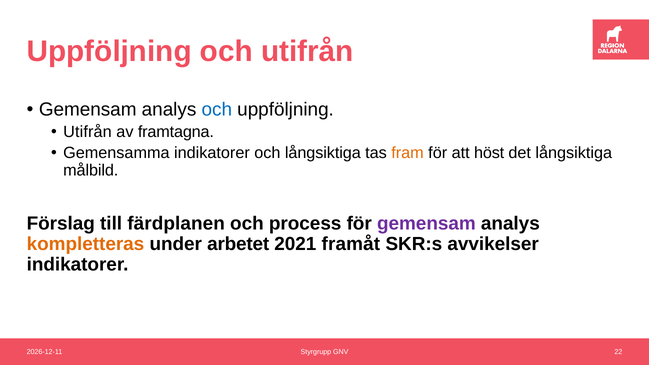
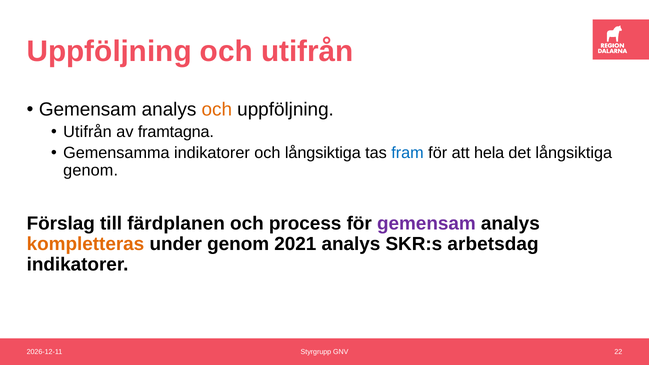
och at (217, 110) colour: blue -> orange
fram colour: orange -> blue
höst: höst -> hela
målbild at (91, 171): målbild -> genom
under arbetet: arbetet -> genom
2021 framåt: framåt -> analys
avvikelser: avvikelser -> arbetsdag
